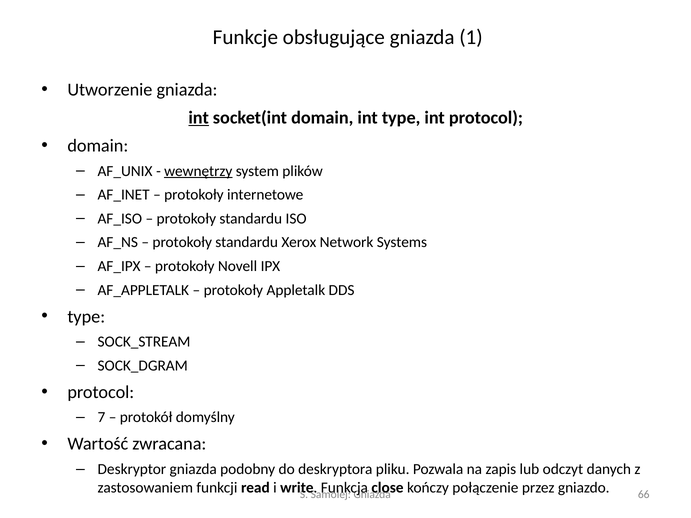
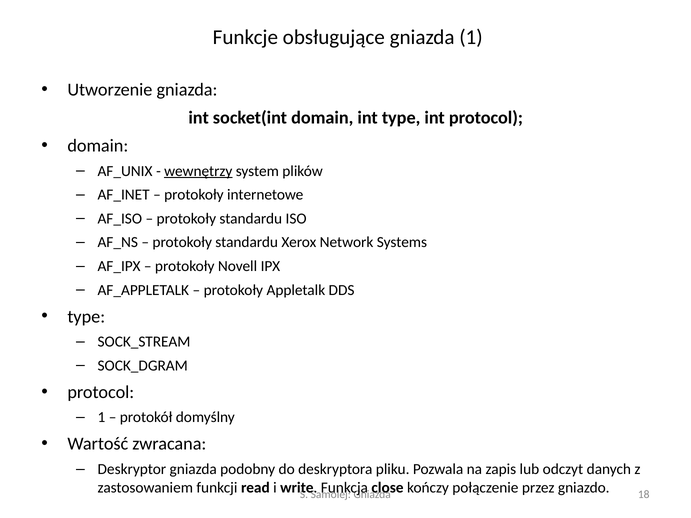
int at (199, 118) underline: present -> none
7 at (101, 418): 7 -> 1
66: 66 -> 18
